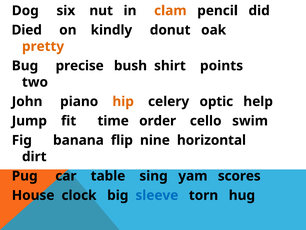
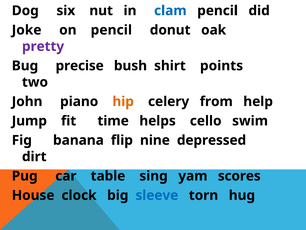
clam colour: orange -> blue
Died: Died -> Joke
on kindly: kindly -> pencil
pretty colour: orange -> purple
optic: optic -> from
order: order -> helps
horizontal: horizontal -> depressed
